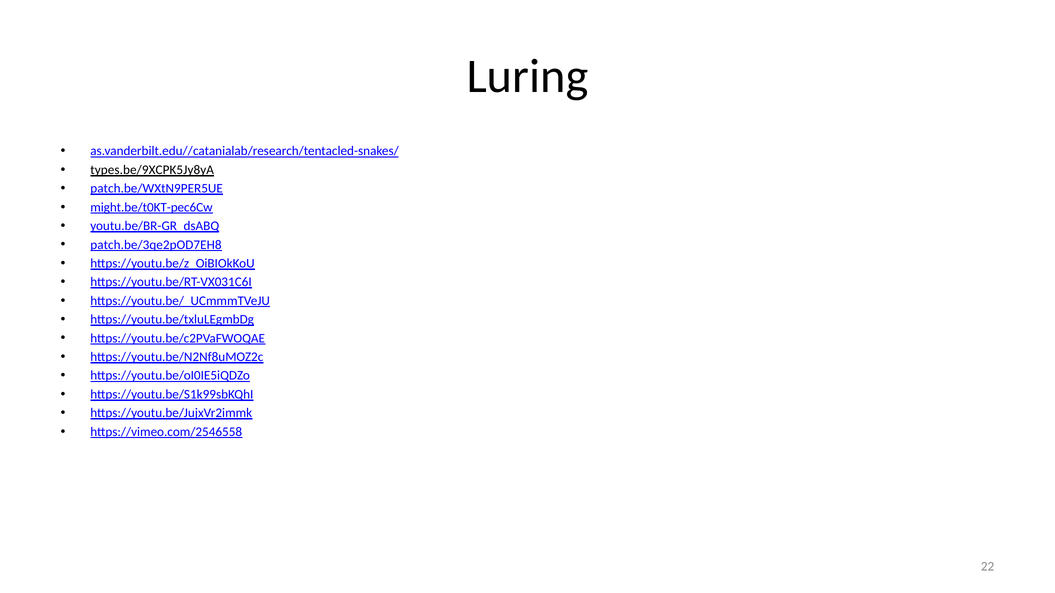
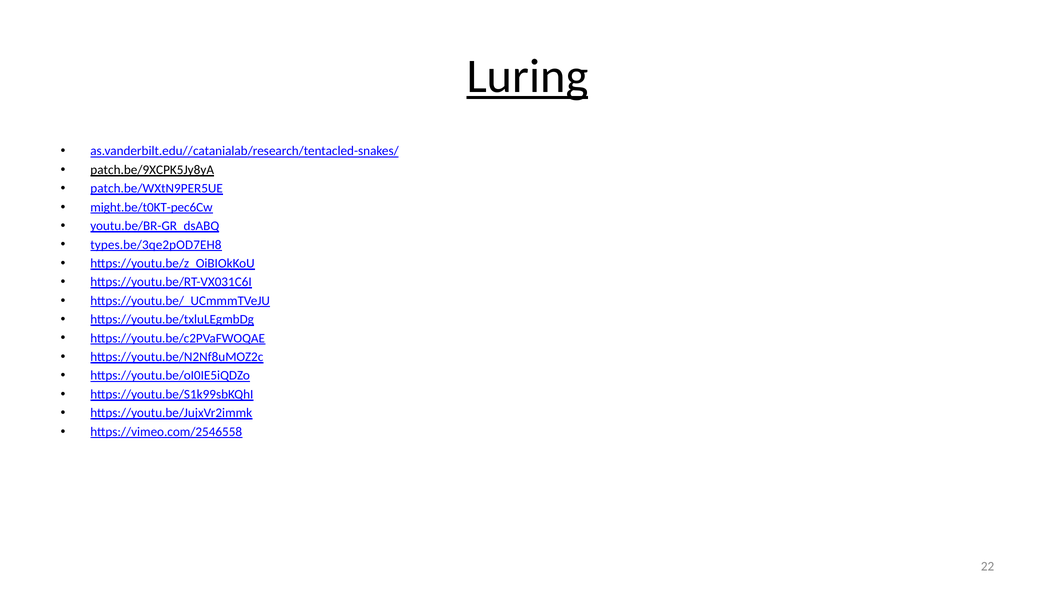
Luring underline: none -> present
types.be/9XCPK5Jy8yA: types.be/9XCPK5Jy8yA -> patch.be/9XCPK5Jy8yA
patch.be/3qe2pOD7EH8: patch.be/3qe2pOD7EH8 -> types.be/3qe2pOD7EH8
